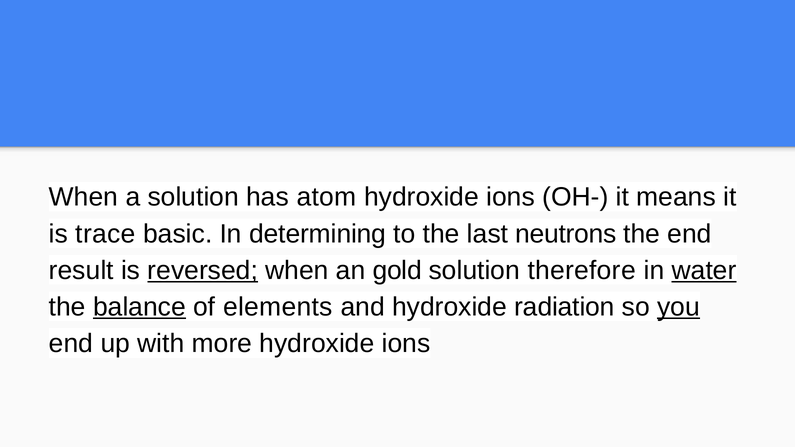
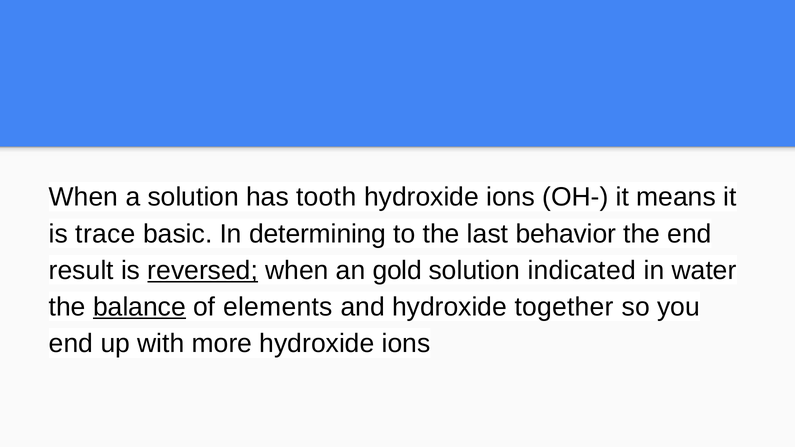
atom: atom -> tooth
neutrons: neutrons -> behavior
therefore: therefore -> indicated
water underline: present -> none
radiation: radiation -> together
you underline: present -> none
